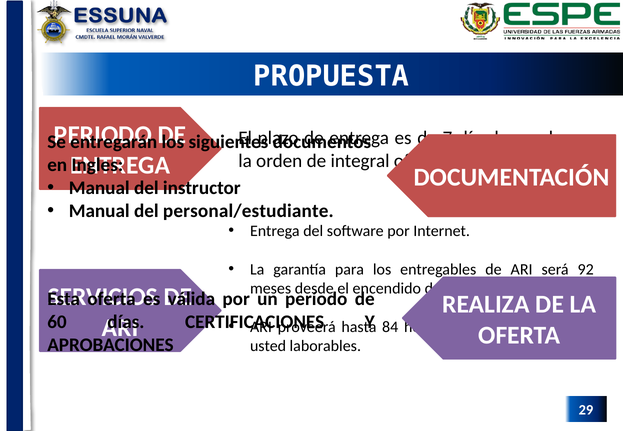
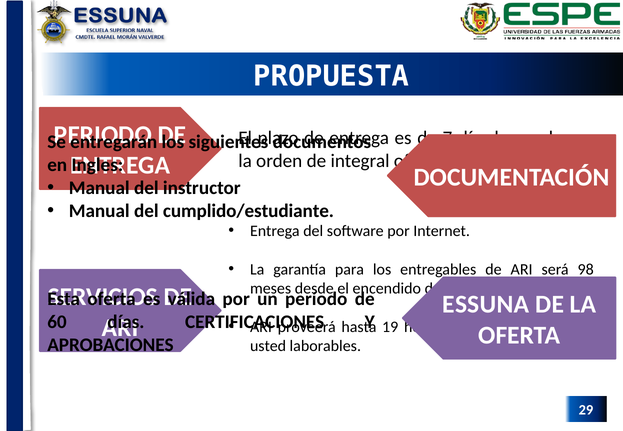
personal/estudiante: personal/estudiante -> cumplido/estudiante
92: 92 -> 98
REALIZA: REALIZA -> ESSUNA
84: 84 -> 19
